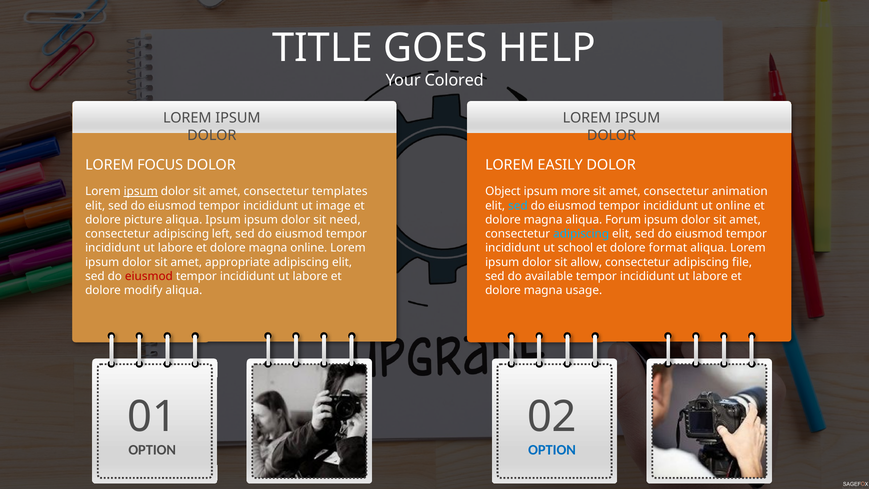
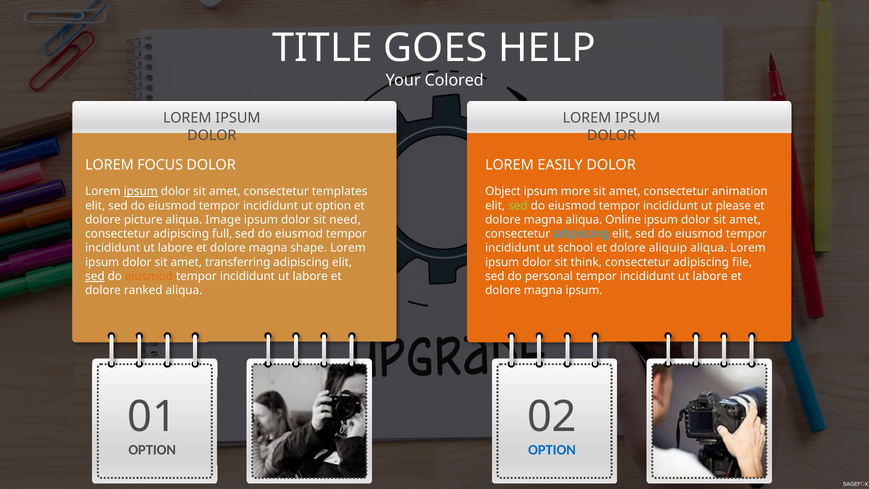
ut image: image -> option
sed at (518, 206) colour: light blue -> light green
ut online: online -> please
aliqua Ipsum: Ipsum -> Image
Forum: Forum -> Online
left: left -> full
magna online: online -> shape
format: format -> aliquip
appropriate: appropriate -> transferring
allow: allow -> think
sed at (95, 276) underline: none -> present
eiusmod at (149, 276) colour: red -> orange
available: available -> personal
modify: modify -> ranked
magna usage: usage -> ipsum
